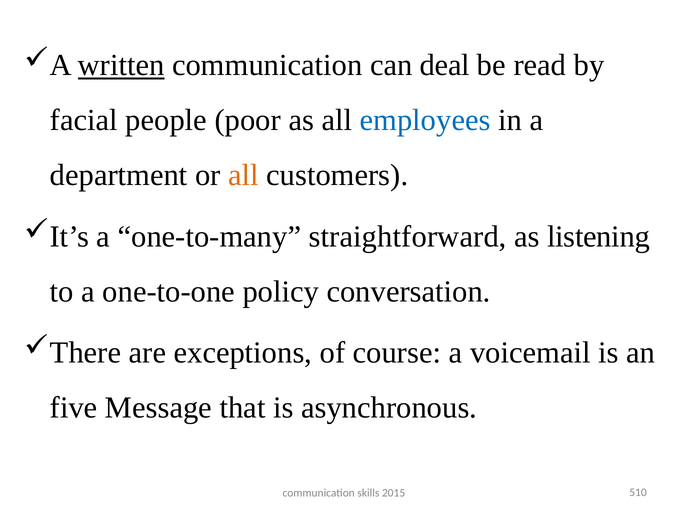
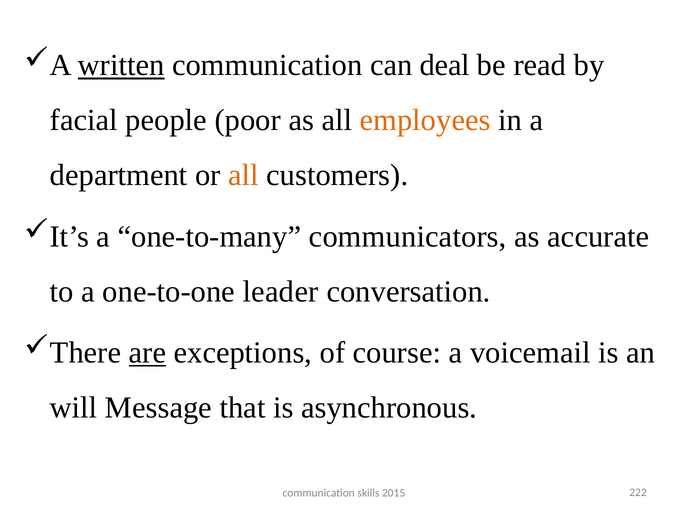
employees colour: blue -> orange
straightforward: straightforward -> communicators
listening: listening -> accurate
policy: policy -> leader
are underline: none -> present
five: five -> will
510: 510 -> 222
